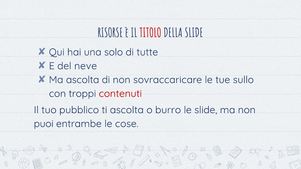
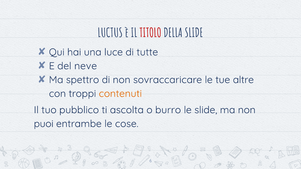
RISORSE: RISORSE -> LUCTUS
solo: solo -> luce
Ma ascolta: ascolta -> spettro
sullo: sullo -> altre
contenuti colour: red -> orange
